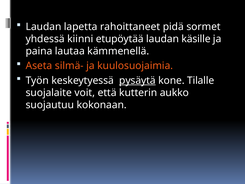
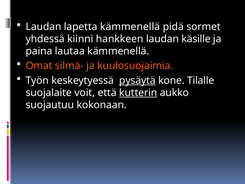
lapetta rahoittaneet: rahoittaneet -> kämmenellä
etupöytää: etupöytää -> hankkeen
Aseta: Aseta -> Omat
kutterin underline: none -> present
